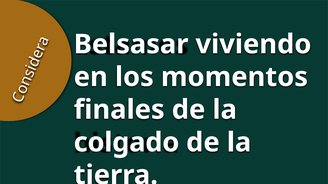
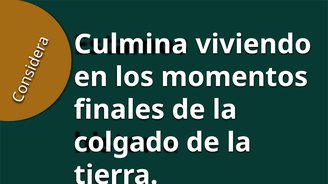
Belsasar: Belsasar -> Culmina
